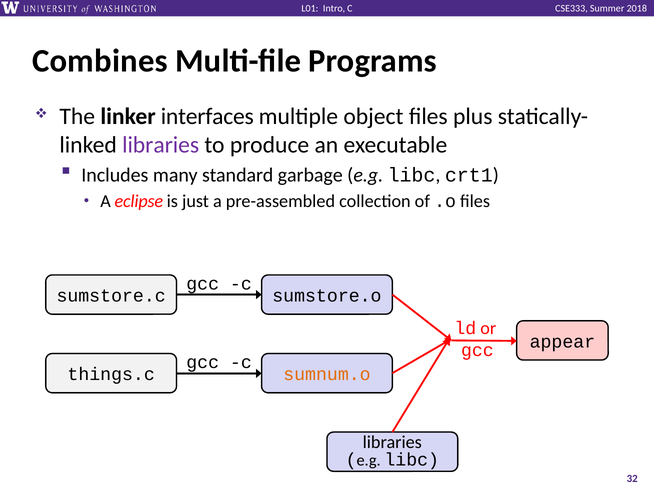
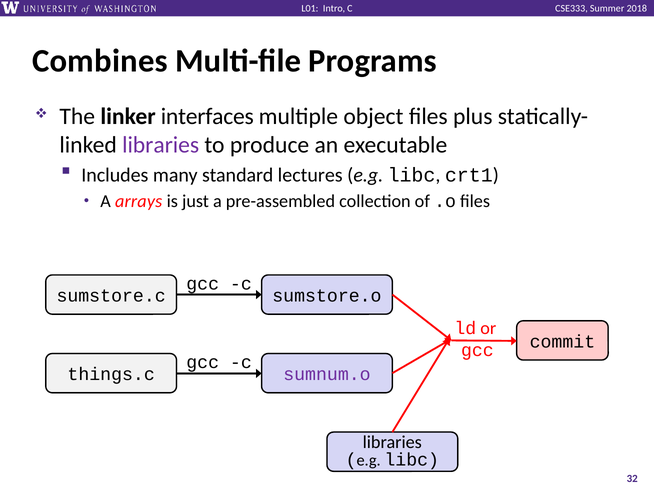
garbage: garbage -> lectures
eclipse: eclipse -> arrays
appear: appear -> commit
sumnum.o colour: orange -> purple
